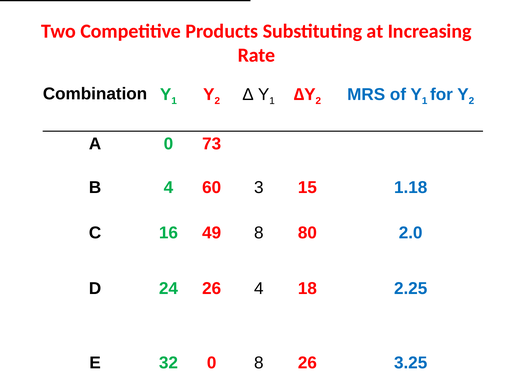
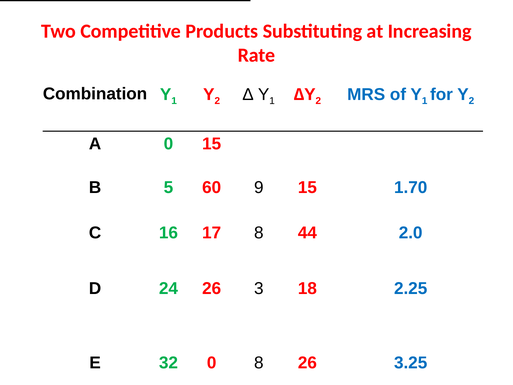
0 73: 73 -> 15
B 4: 4 -> 5
3: 3 -> 9
1.18: 1.18 -> 1.70
49: 49 -> 17
80: 80 -> 44
26 4: 4 -> 3
